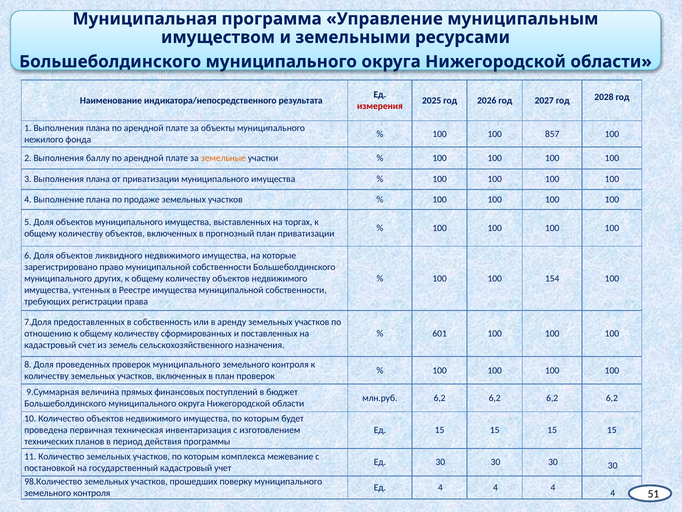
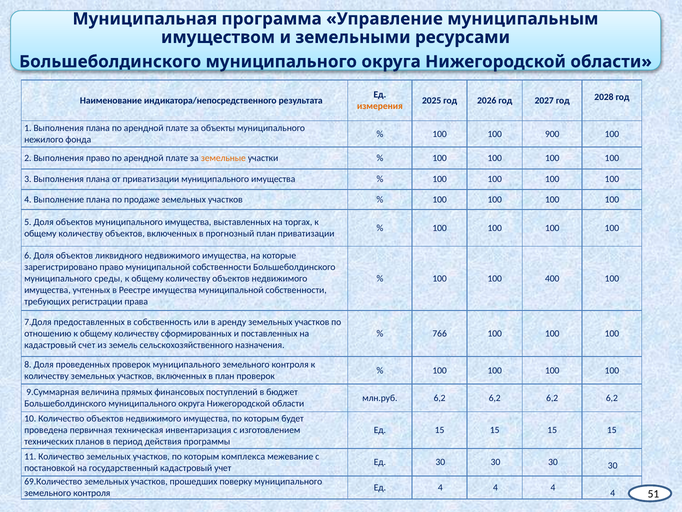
измерения colour: red -> orange
857: 857 -> 900
Выполнения баллу: баллу -> право
других: других -> среды
154: 154 -> 400
601: 601 -> 766
98.Количество: 98.Количество -> 69.Количество
